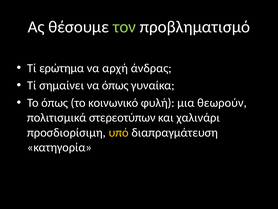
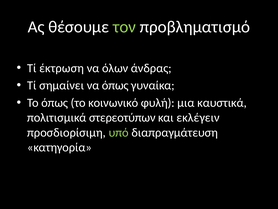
ερώτημα: ερώτημα -> έκτρωση
αρχή: αρχή -> όλων
θεωρούν: θεωρούν -> καυστικά
χαλινάρι: χαλινάρι -> εκλέγειν
υπό colour: yellow -> light green
